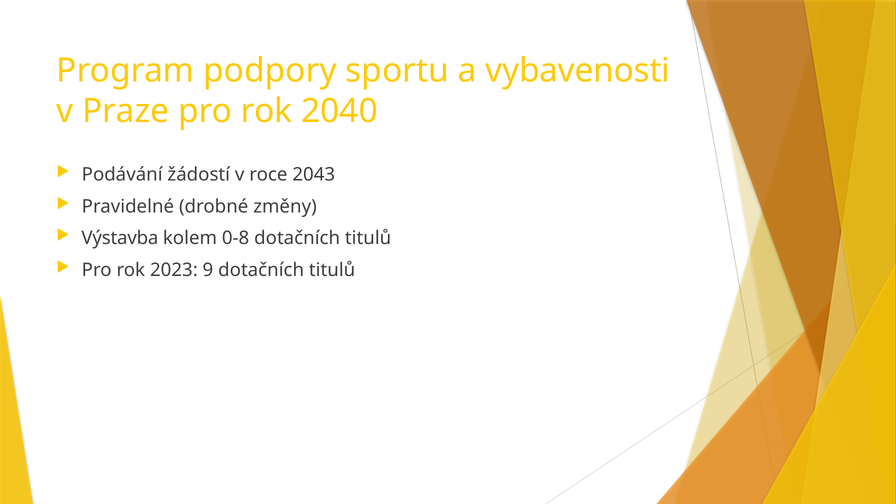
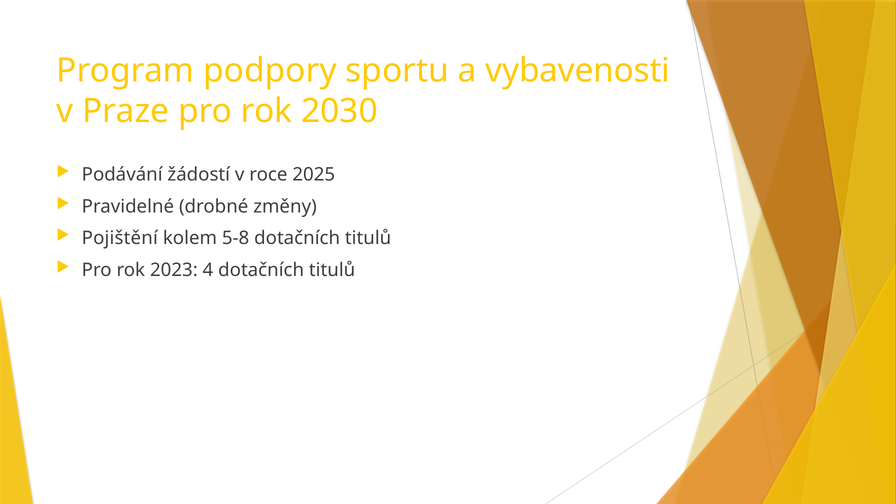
2040: 2040 -> 2030
2043: 2043 -> 2025
Výstavba: Výstavba -> Pojištění
0-8: 0-8 -> 5-8
9: 9 -> 4
